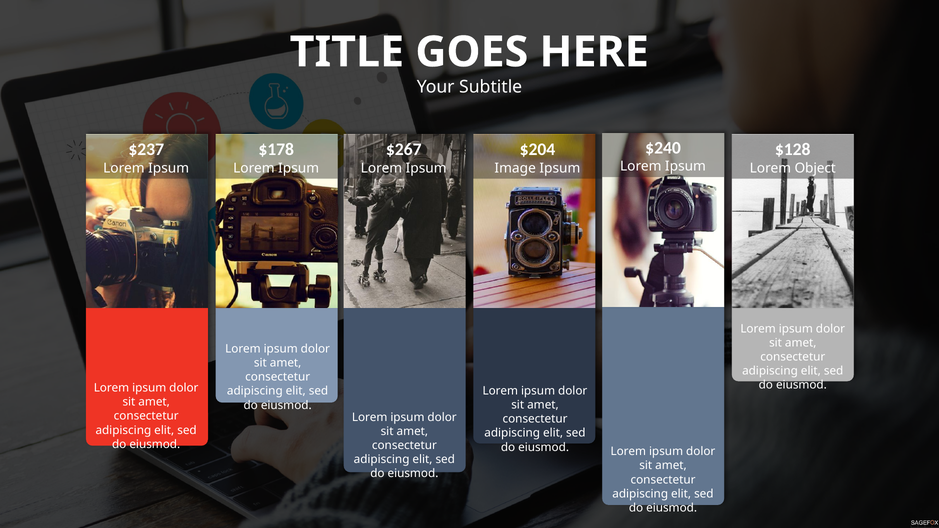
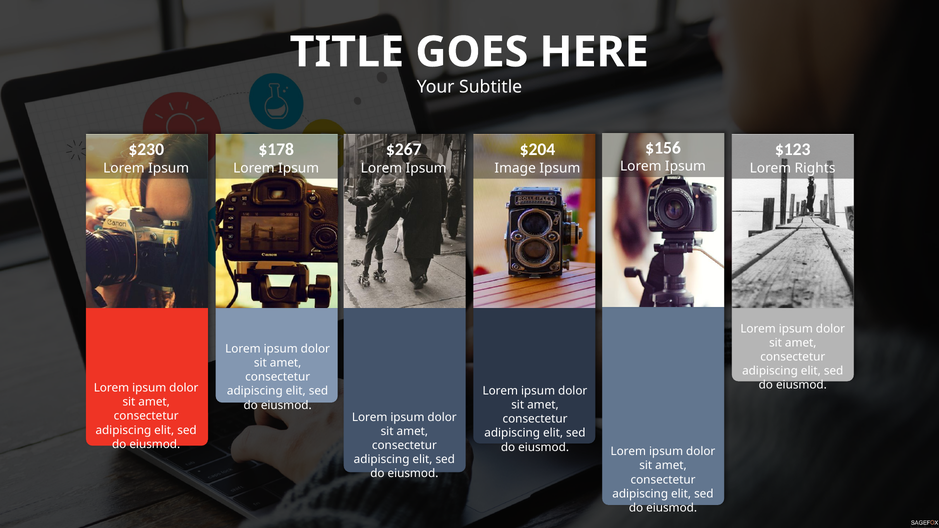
$240: $240 -> $156
$237: $237 -> $230
$128: $128 -> $123
Object: Object -> Rights
